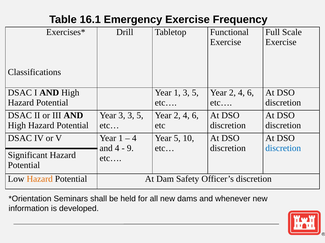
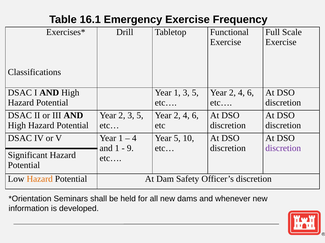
3 at (122, 116): 3 -> 2
and 4: 4 -> 1
discretion at (283, 149) colour: blue -> purple
